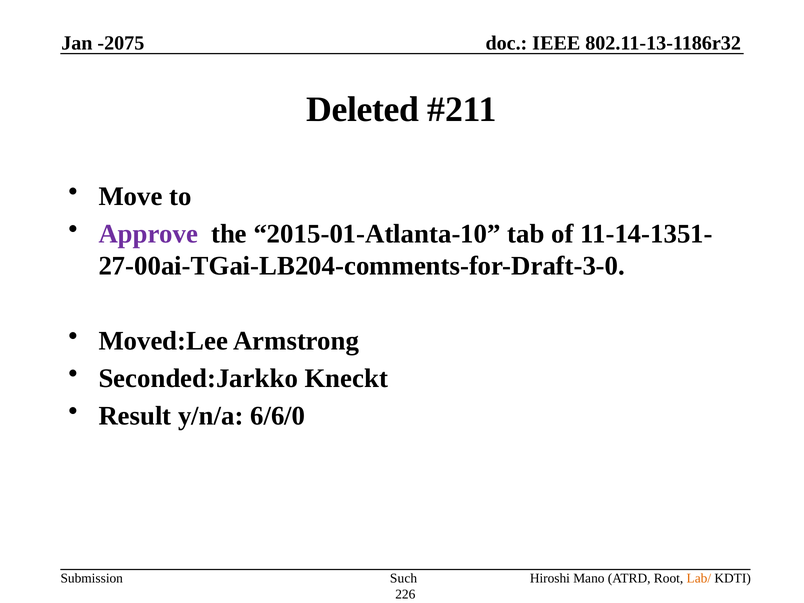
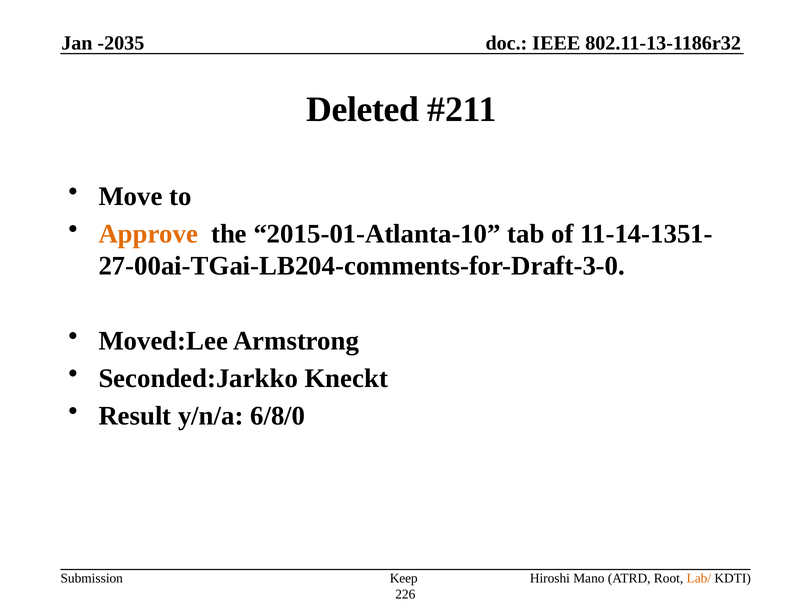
-2075: -2075 -> -2035
Approve colour: purple -> orange
6/6/0: 6/6/0 -> 6/8/0
Such: Such -> Keep
